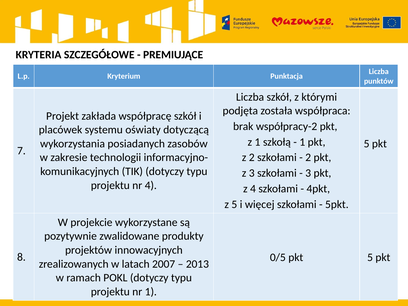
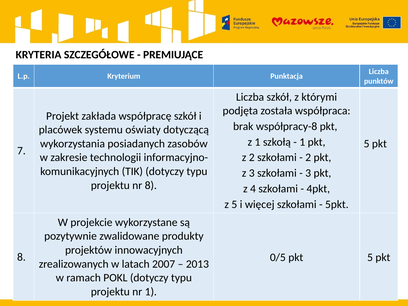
współpracy-2: współpracy-2 -> współpracy-8
nr 4: 4 -> 8
